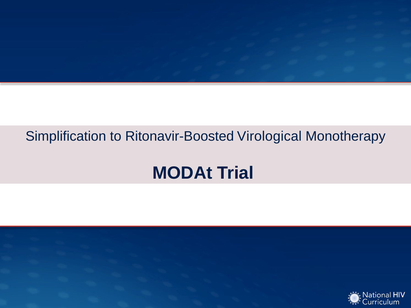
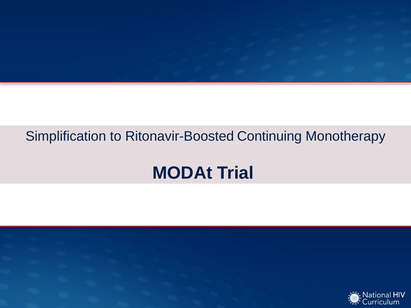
Virological: Virological -> Continuing
